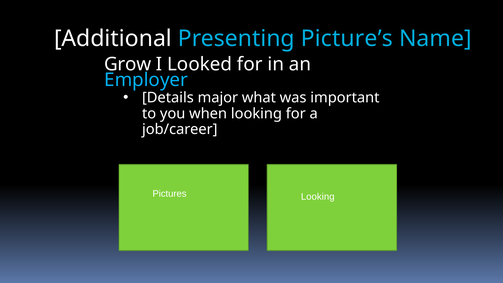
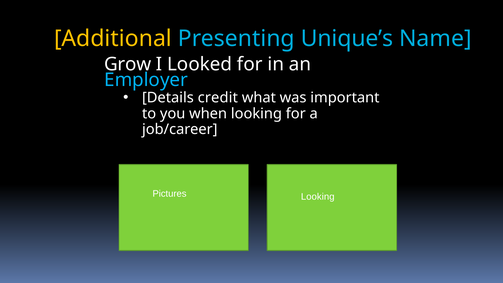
Additional colour: white -> yellow
Picture’s: Picture’s -> Unique’s
major: major -> credit
